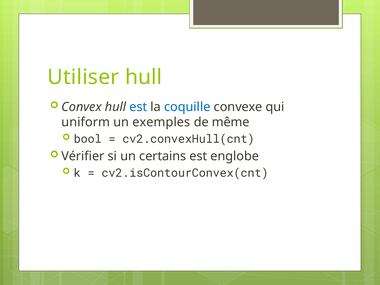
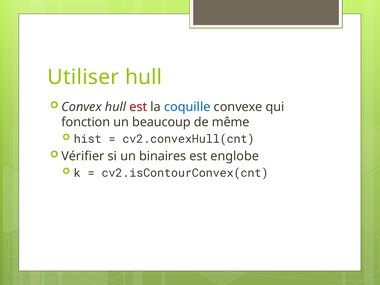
est at (138, 107) colour: blue -> red
uniform: uniform -> fonction
exemples: exemples -> beaucoup
bool: bool -> hist
certains: certains -> binaires
